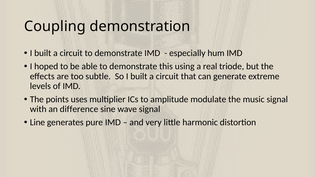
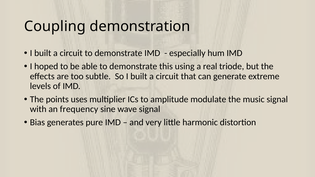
difference: difference -> frequency
Line: Line -> Bias
